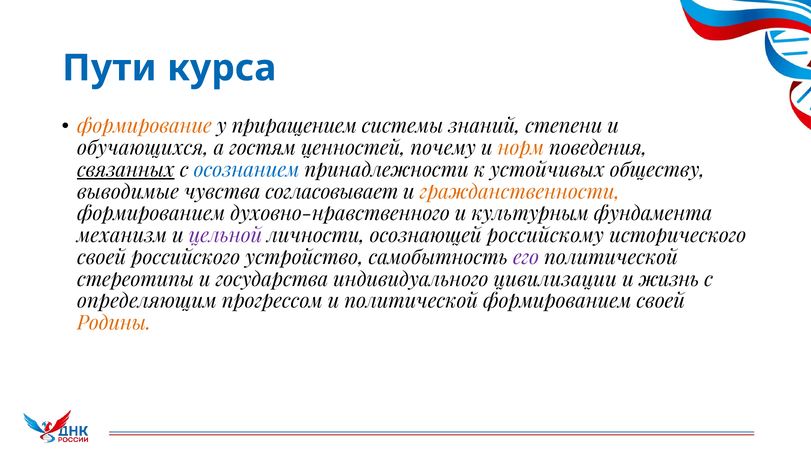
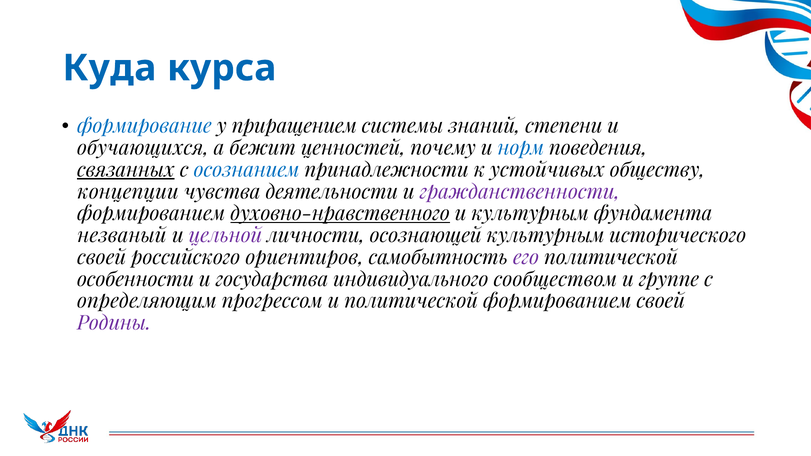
Пути: Пути -> Куда
формирование colour: orange -> blue
гостям: гостям -> бежит
норм colour: orange -> blue
выводимые: выводимые -> концепции
согласовывает: согласовывает -> деятельности
гражданственности colour: orange -> purple
духовно-нравственного underline: none -> present
механизм: механизм -> незваный
осознающей российскому: российскому -> культурным
устройство: устройство -> ориентиров
стереотипы: стереотипы -> особенности
цивилизации: цивилизации -> сообществом
жизнь: жизнь -> группе
Родины colour: orange -> purple
